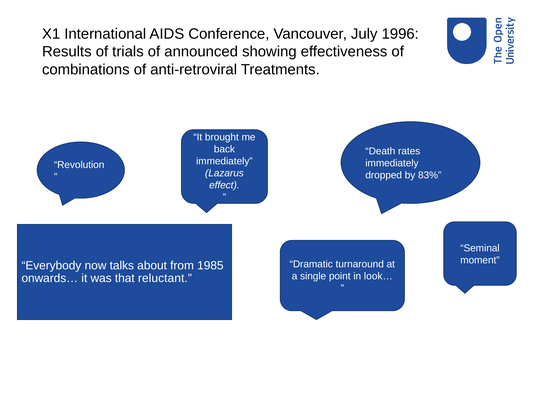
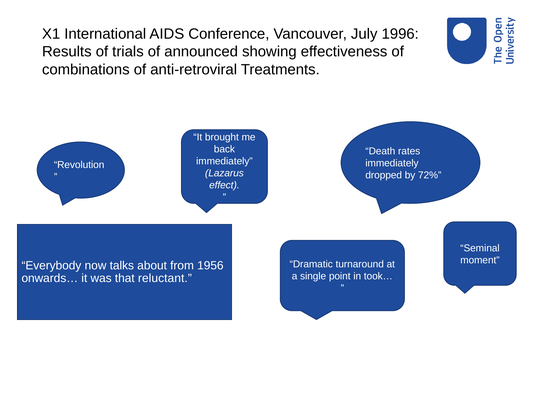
83%: 83% -> 72%
1985: 1985 -> 1956
look…: look… -> took…
